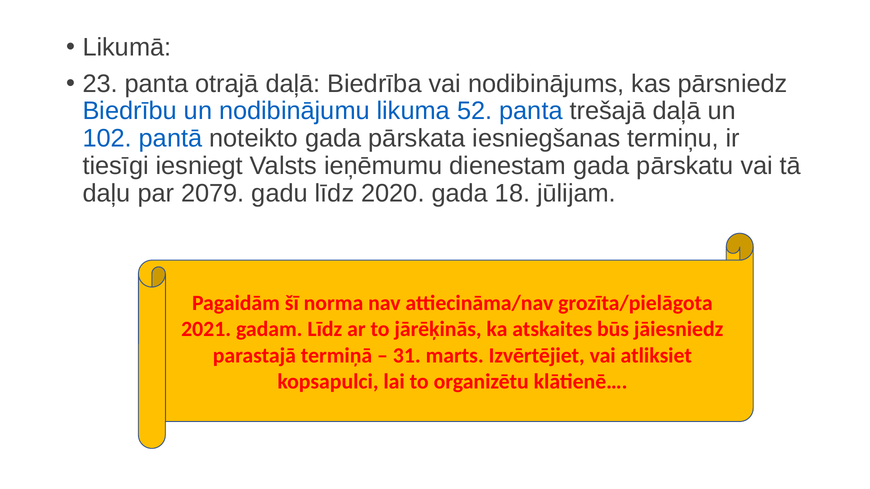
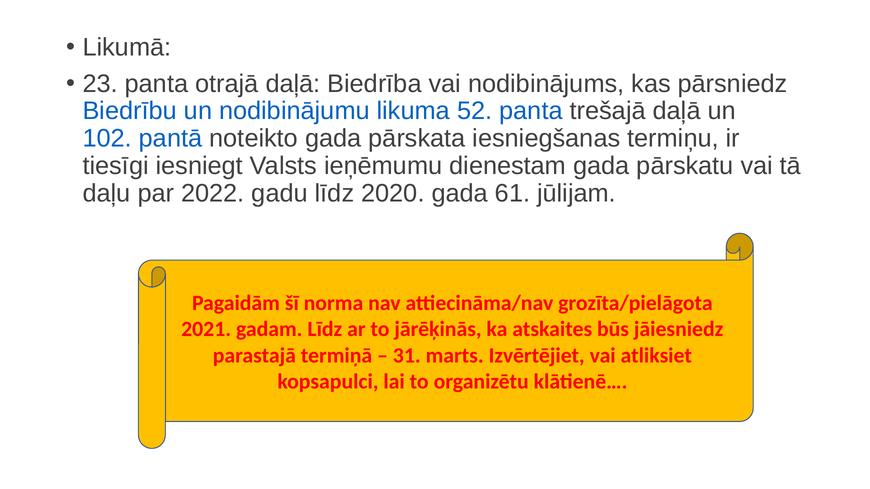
2079: 2079 -> 2022
18: 18 -> 61
